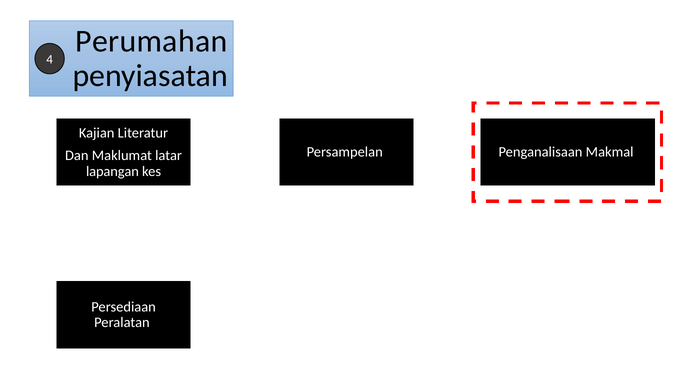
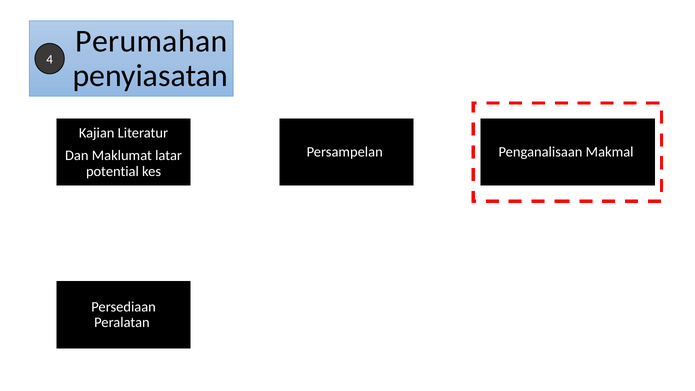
lapangan: lapangan -> potential
